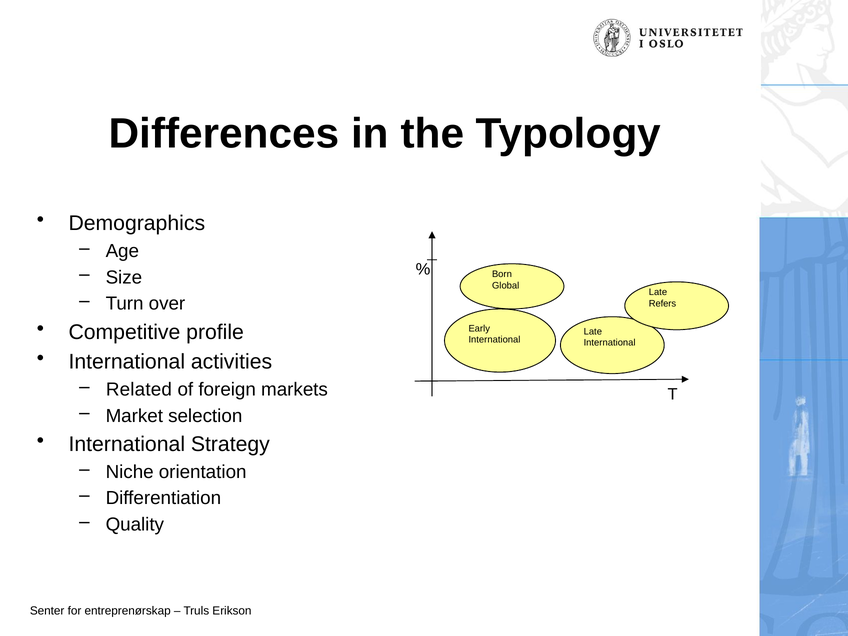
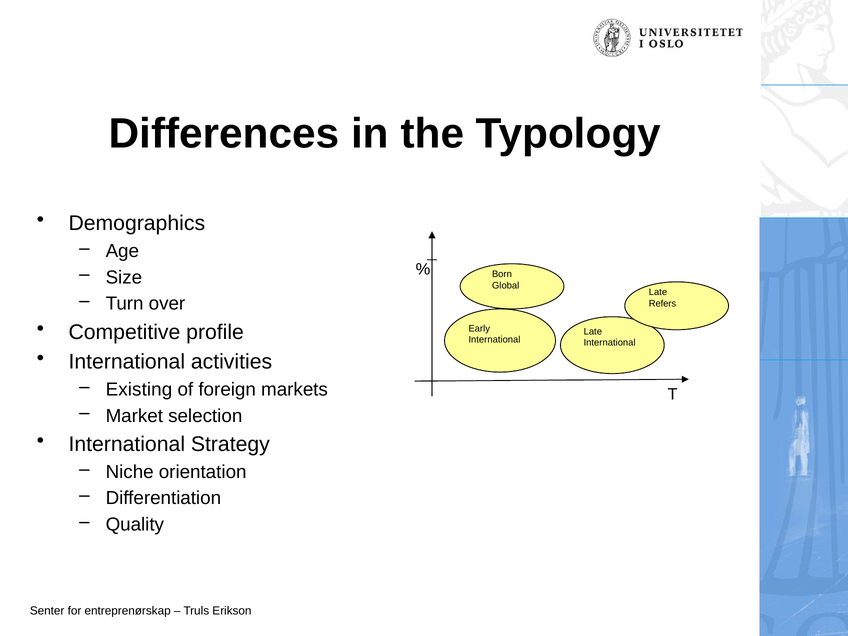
Related: Related -> Existing
